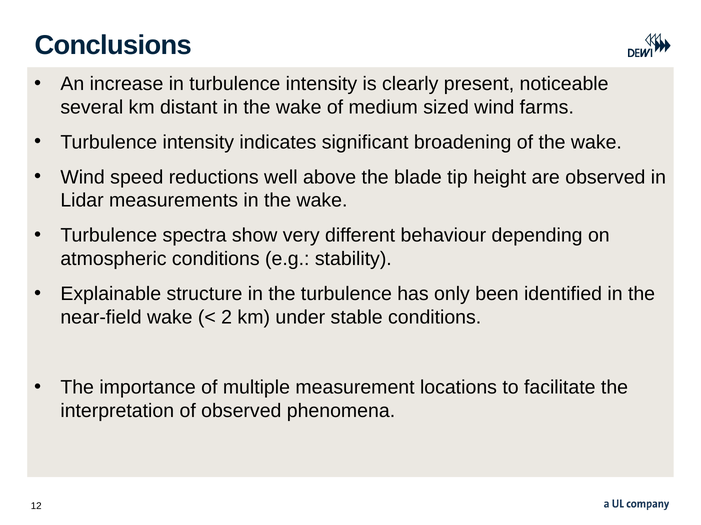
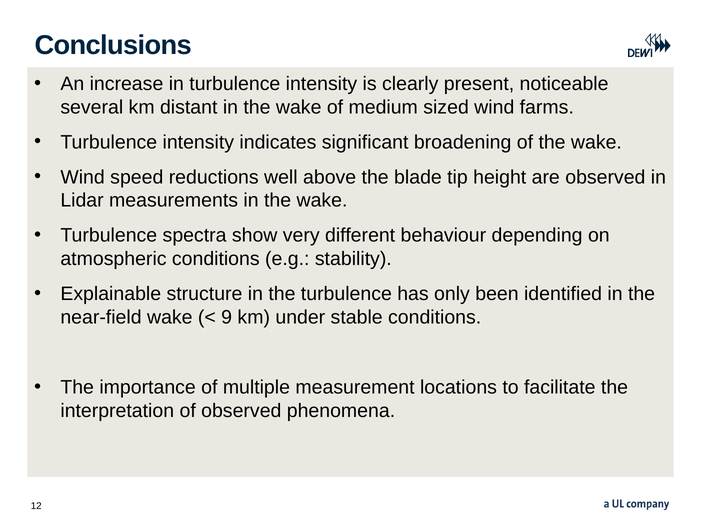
2: 2 -> 9
